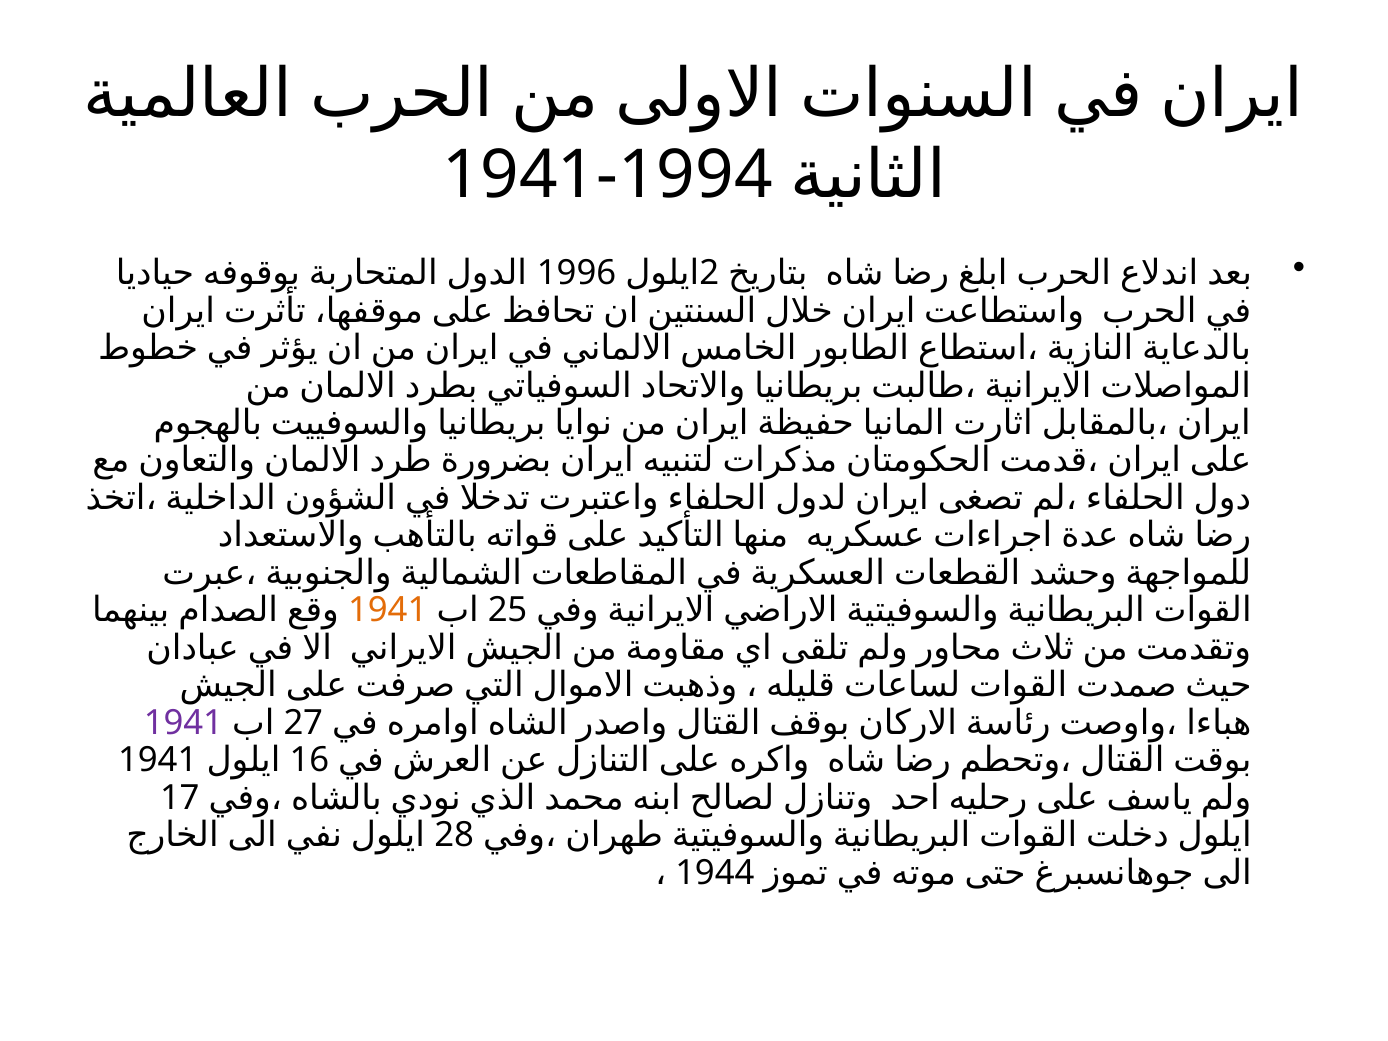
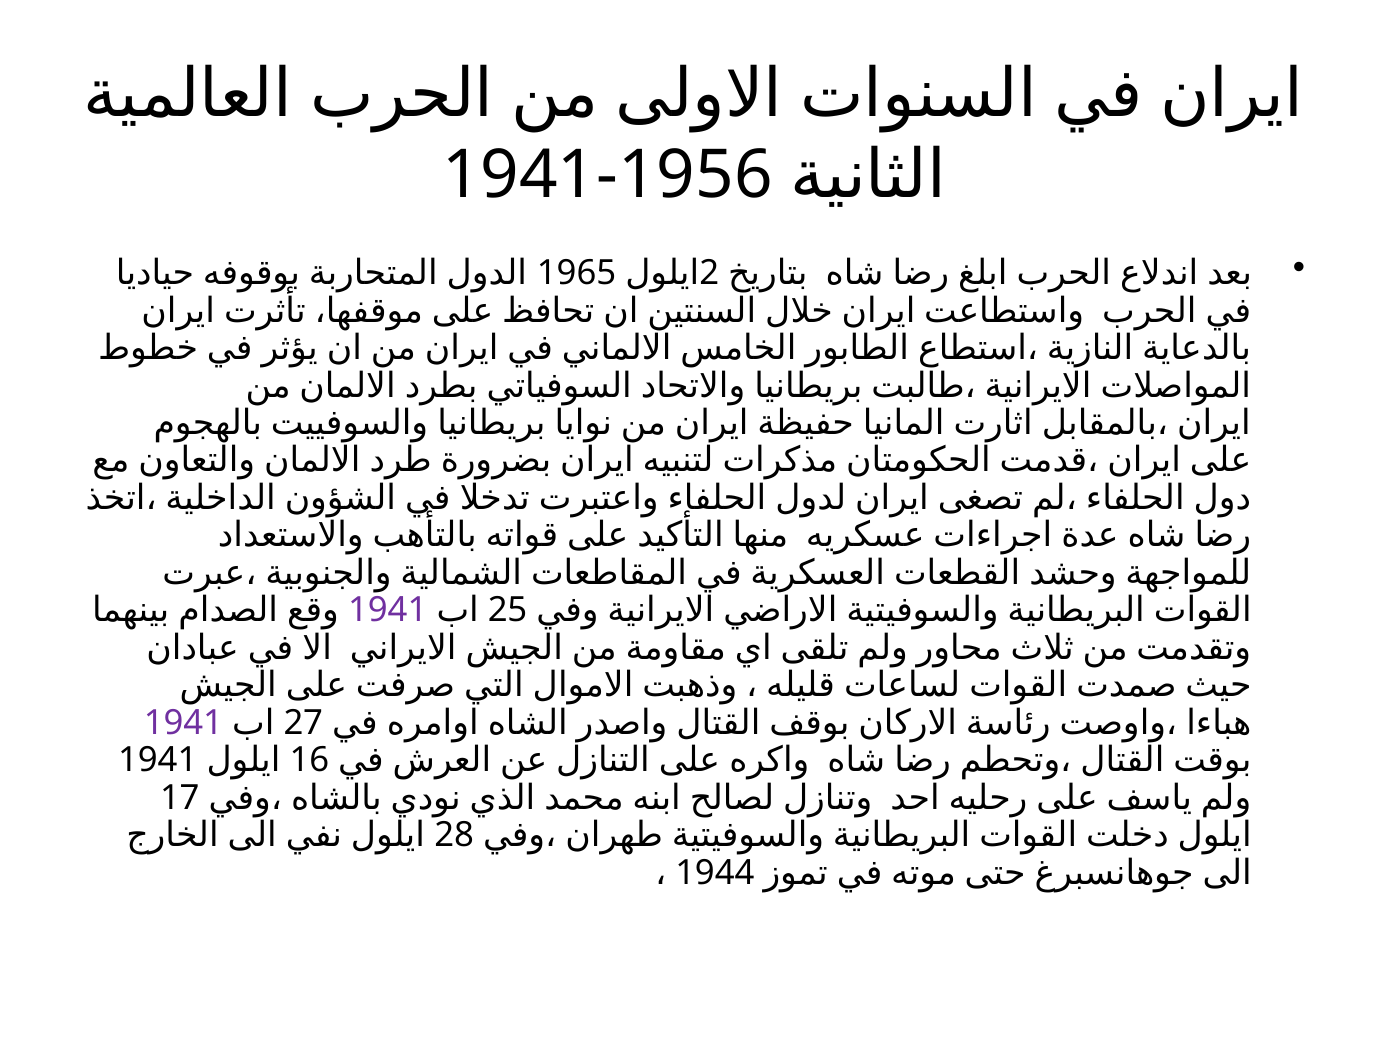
1994: 1994 -> 1956
1996: 1996 -> 1965
1941 at (388, 610) colour: orange -> purple
